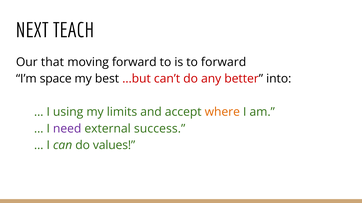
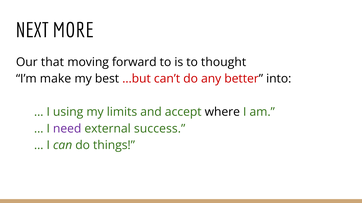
TEACH: TEACH -> MORE
to forward: forward -> thought
space: space -> make
where colour: orange -> black
values: values -> things
